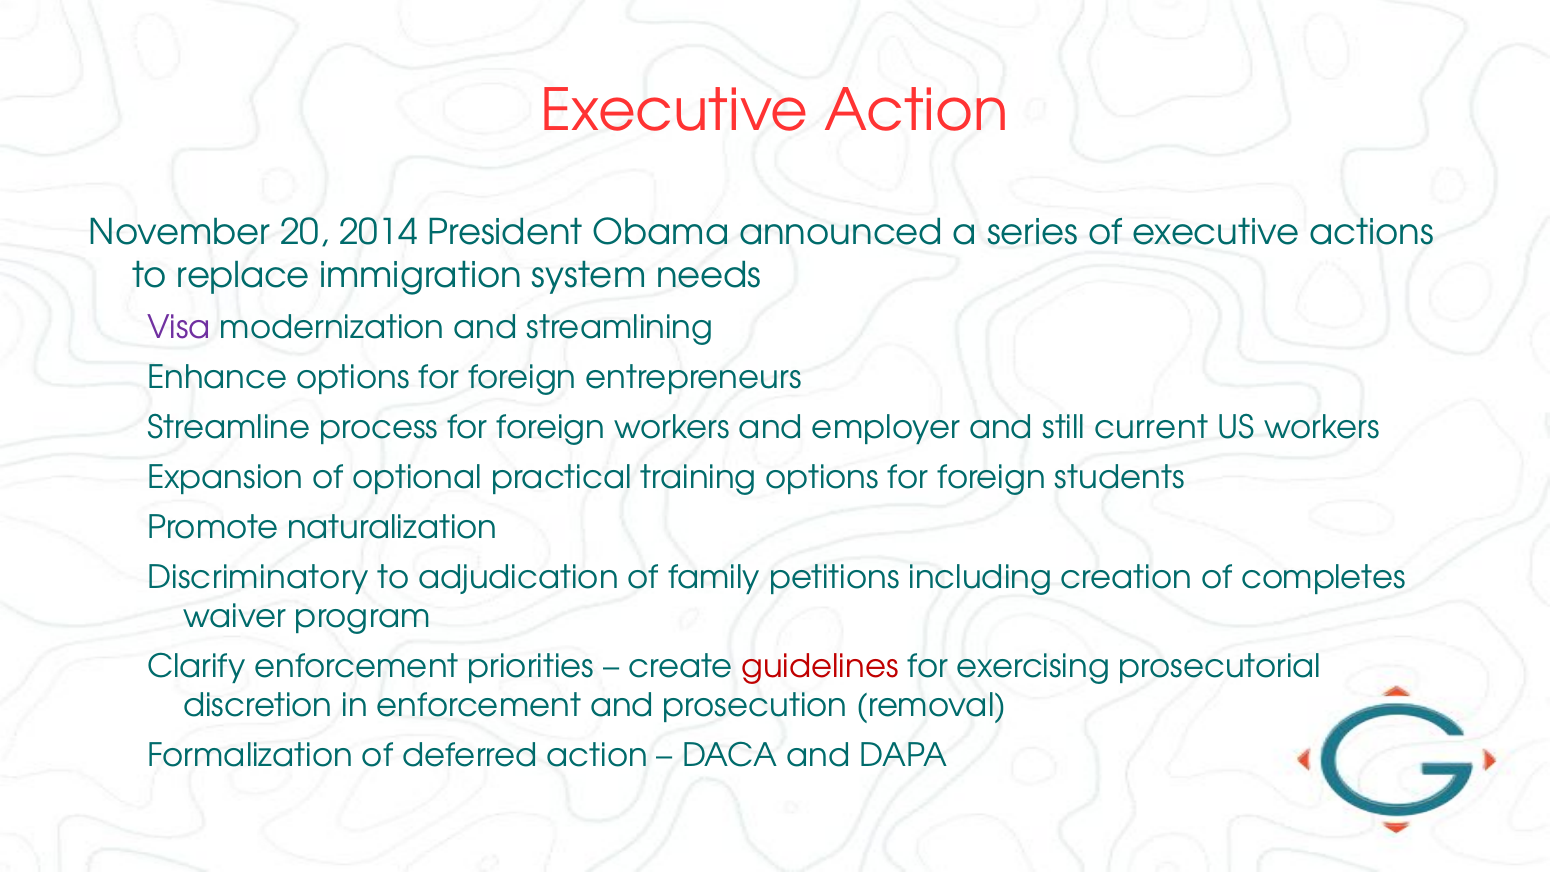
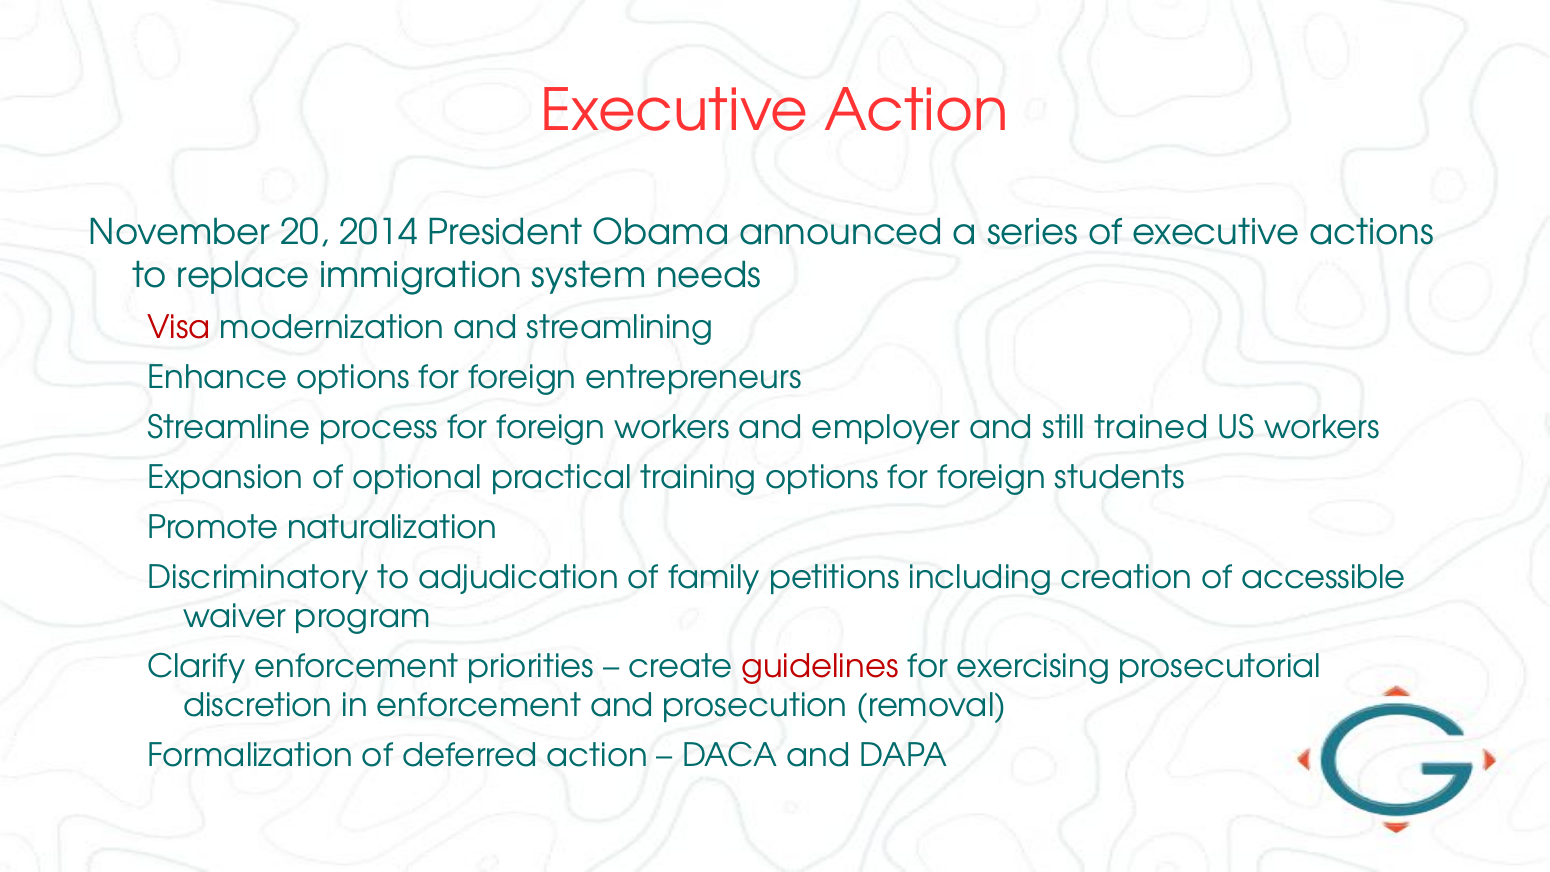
Visa colour: purple -> red
current: current -> trained
completes: completes -> accessible
